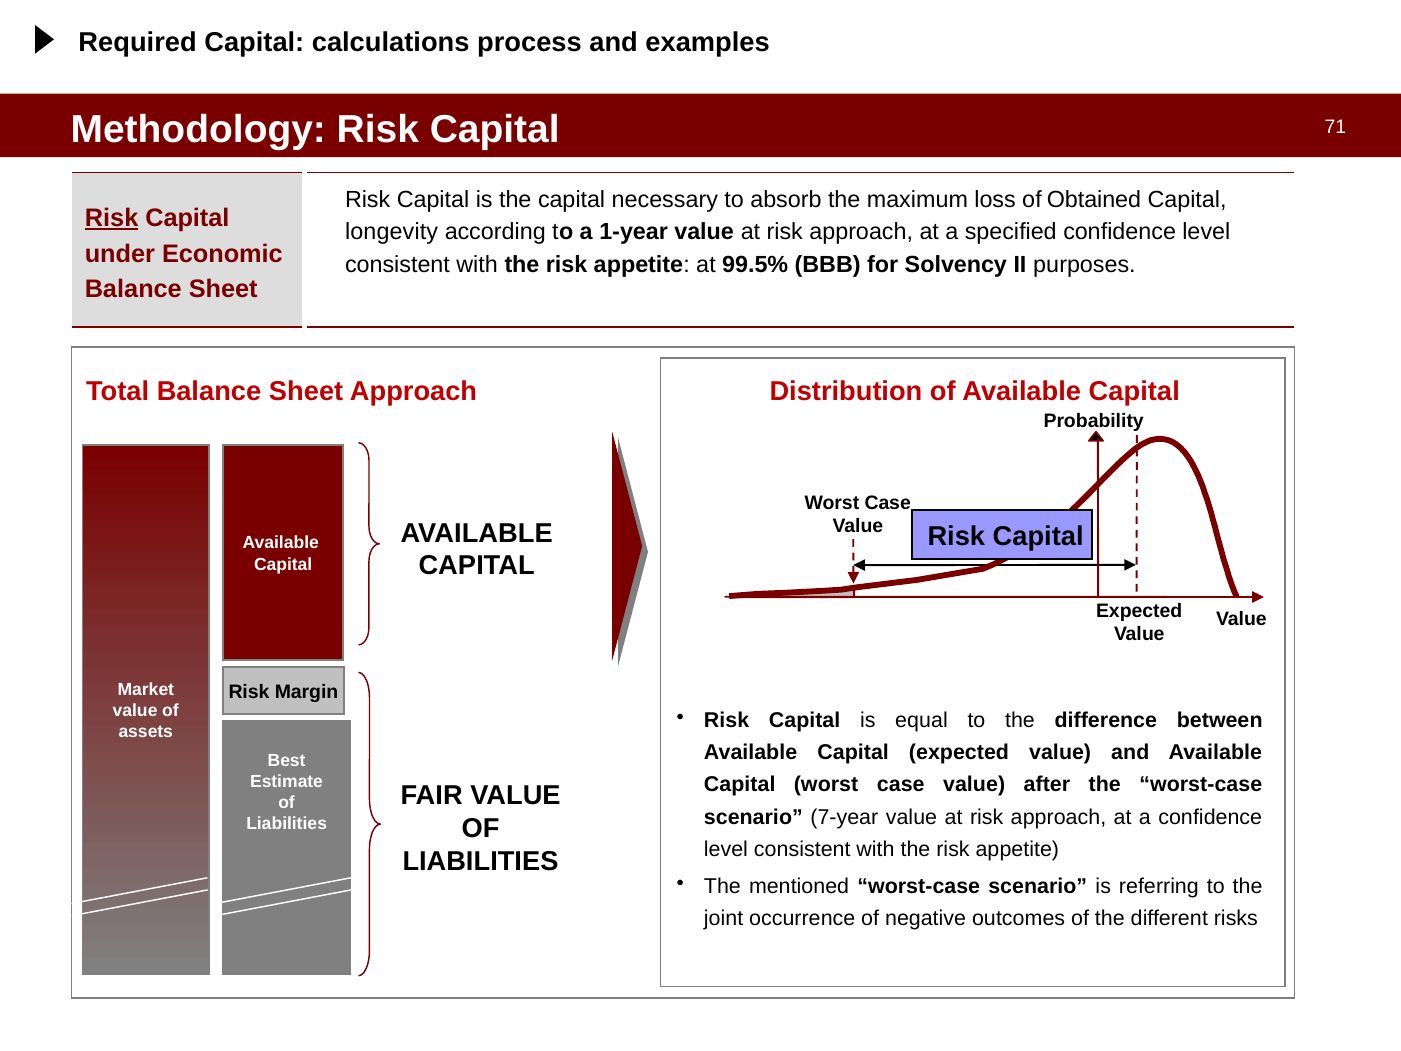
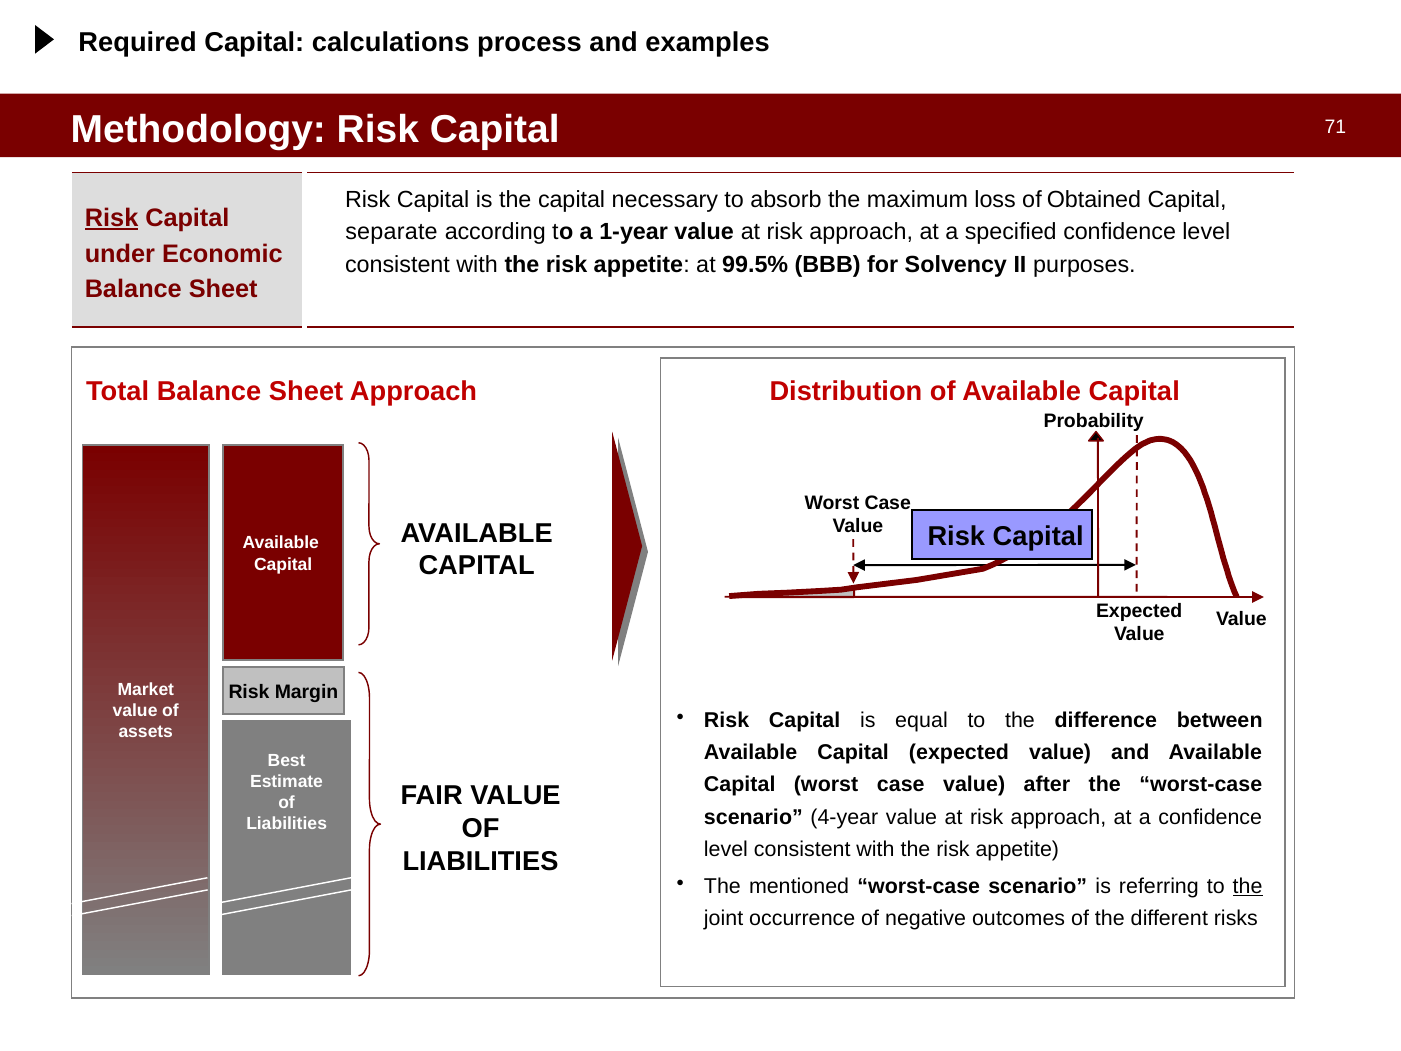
longevity: longevity -> separate
7-year: 7-year -> 4-year
the at (1248, 886) underline: none -> present
